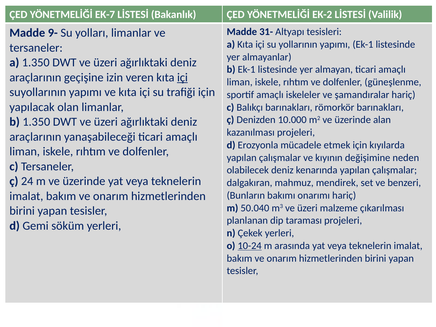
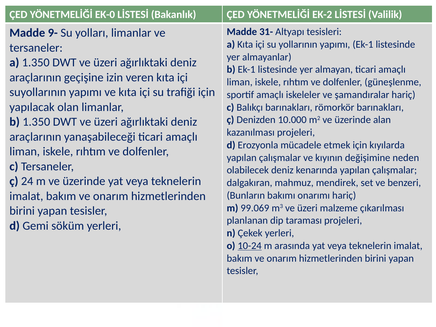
EK-7: EK-7 -> EK-0
içi at (182, 77) underline: present -> none
50.040: 50.040 -> 99.069
